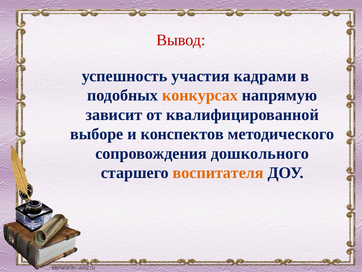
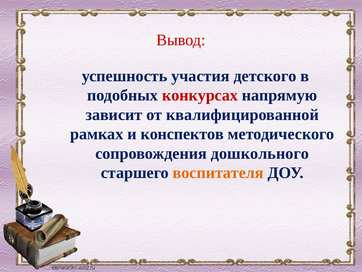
кадрами: кадрами -> детского
конкурсах colour: orange -> red
выборе: выборе -> рамках
